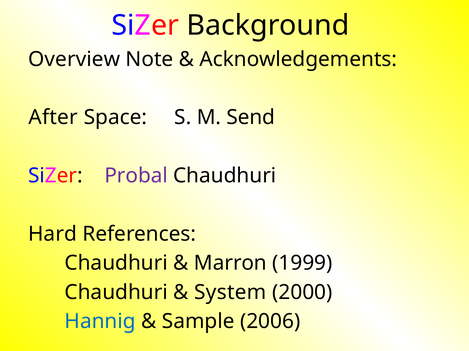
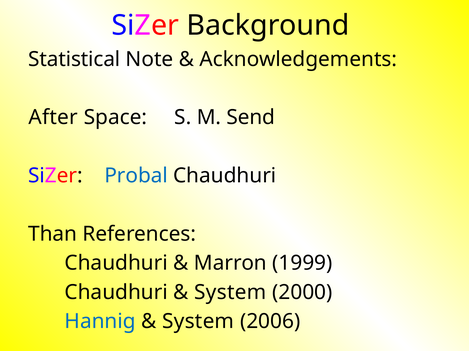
Overview: Overview -> Statistical
Probal colour: purple -> blue
Hard: Hard -> Than
Sample at (198, 322): Sample -> System
